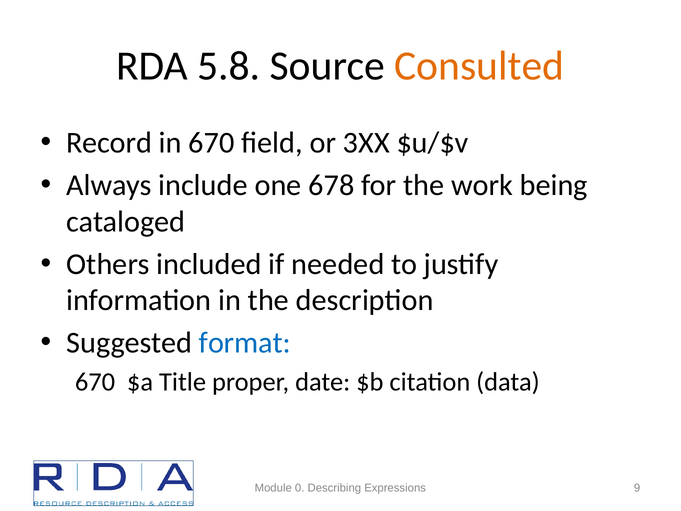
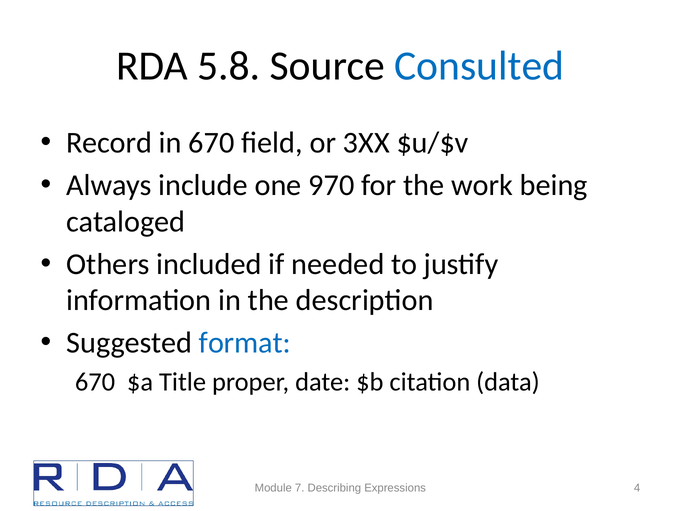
Consulted colour: orange -> blue
678: 678 -> 970
0: 0 -> 7
9: 9 -> 4
